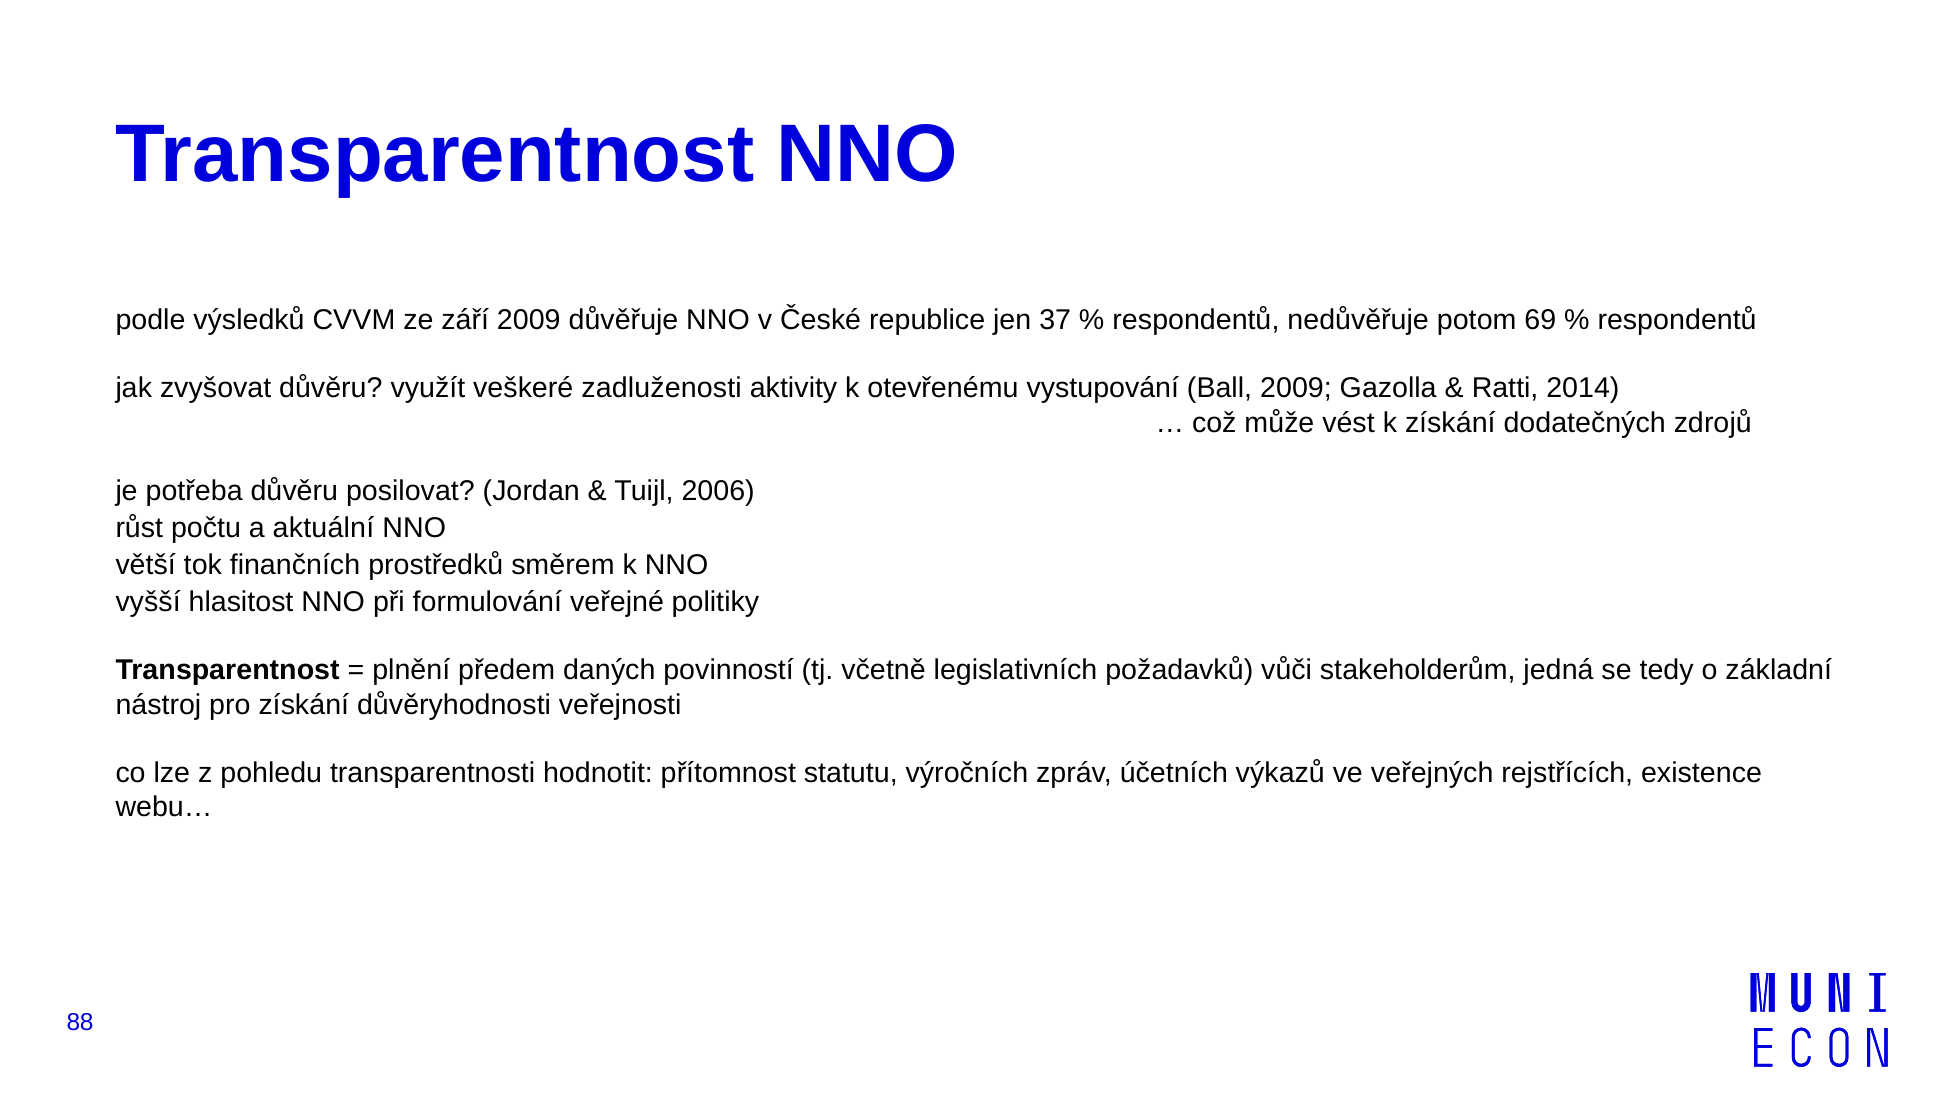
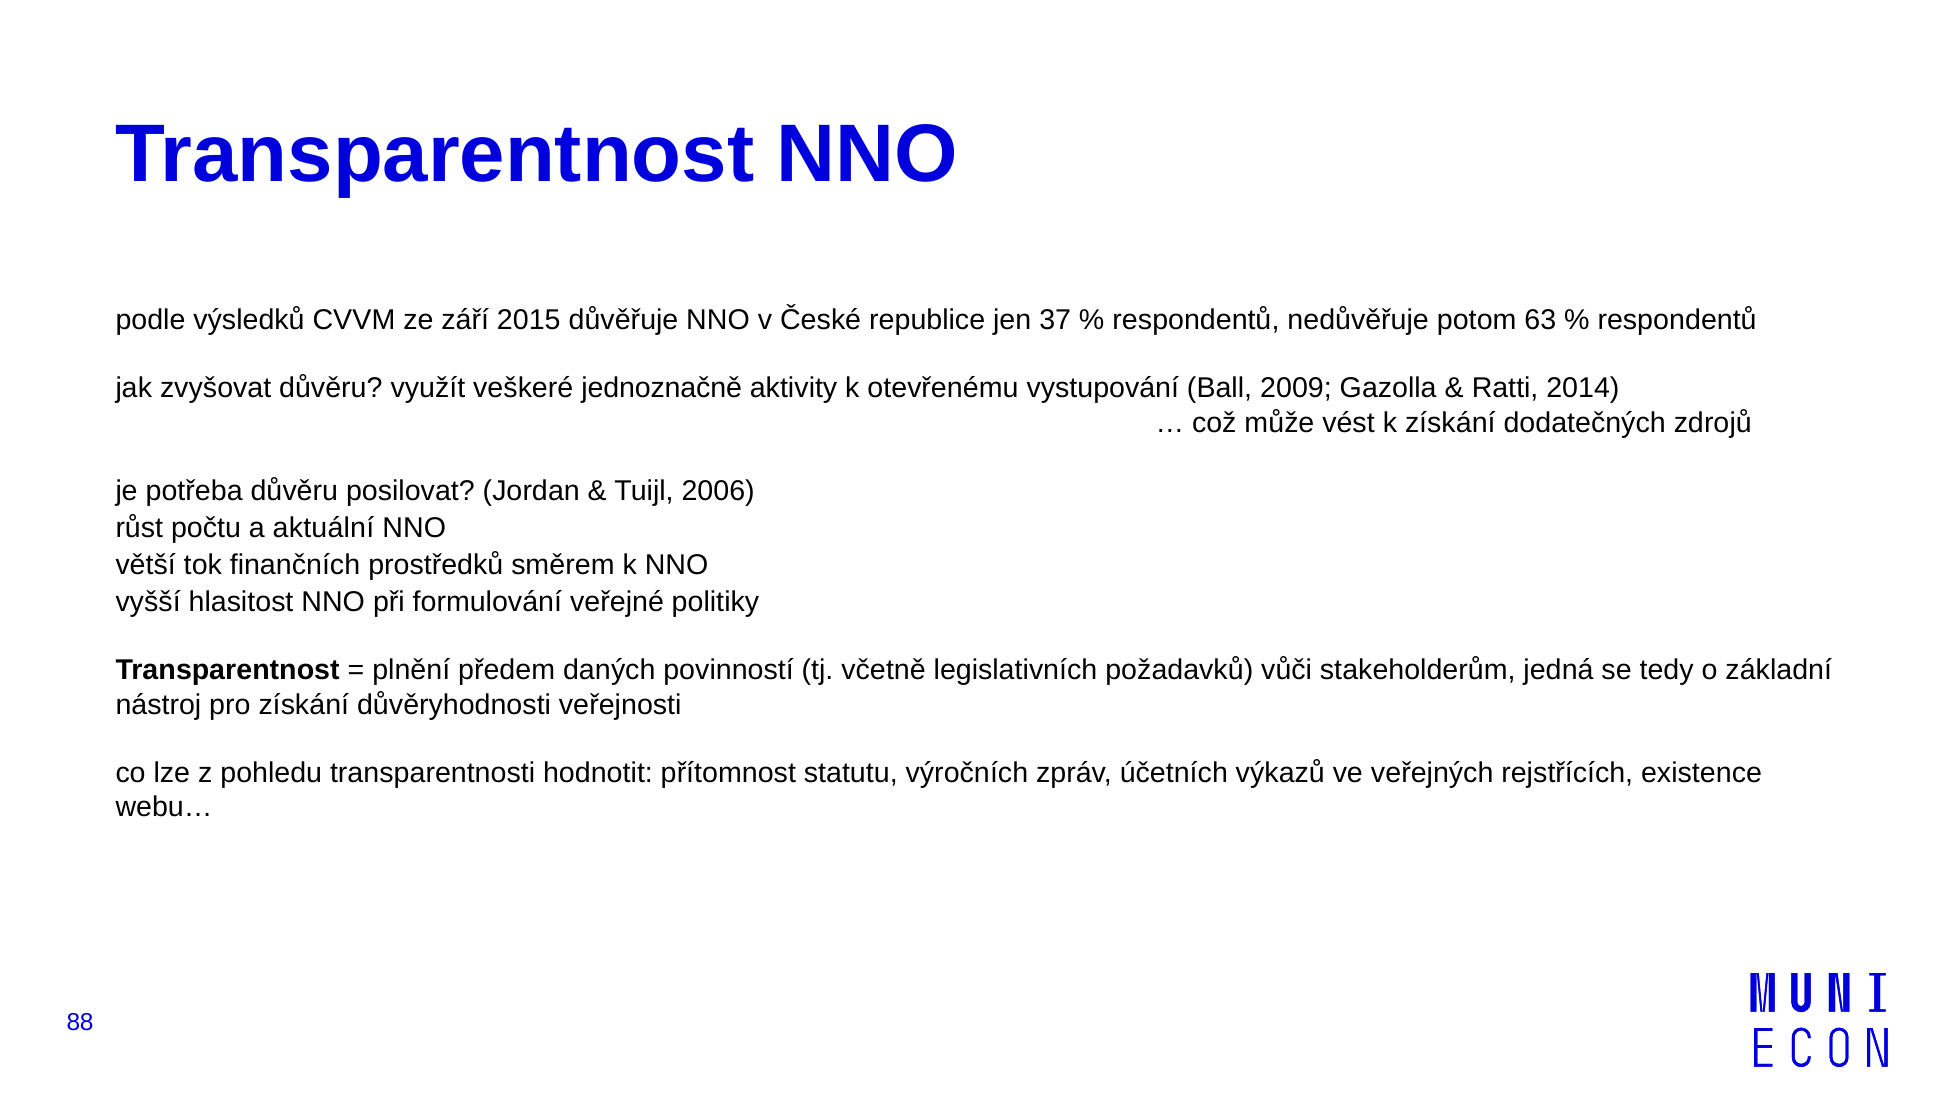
září 2009: 2009 -> 2015
69: 69 -> 63
zadluženosti: zadluženosti -> jednoznačně
